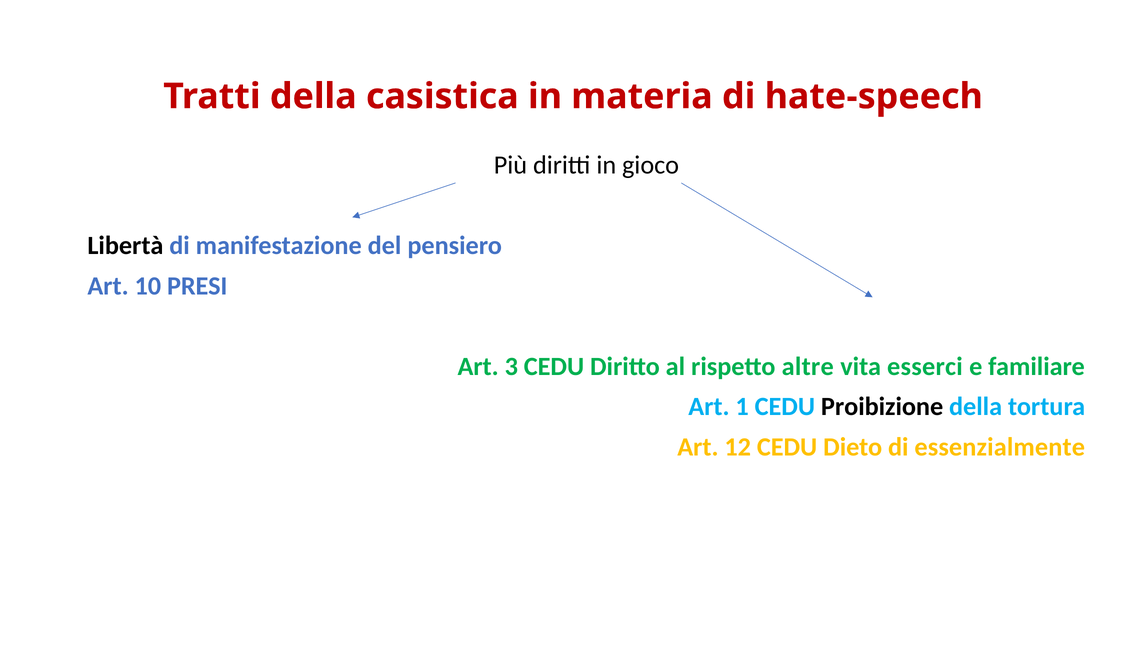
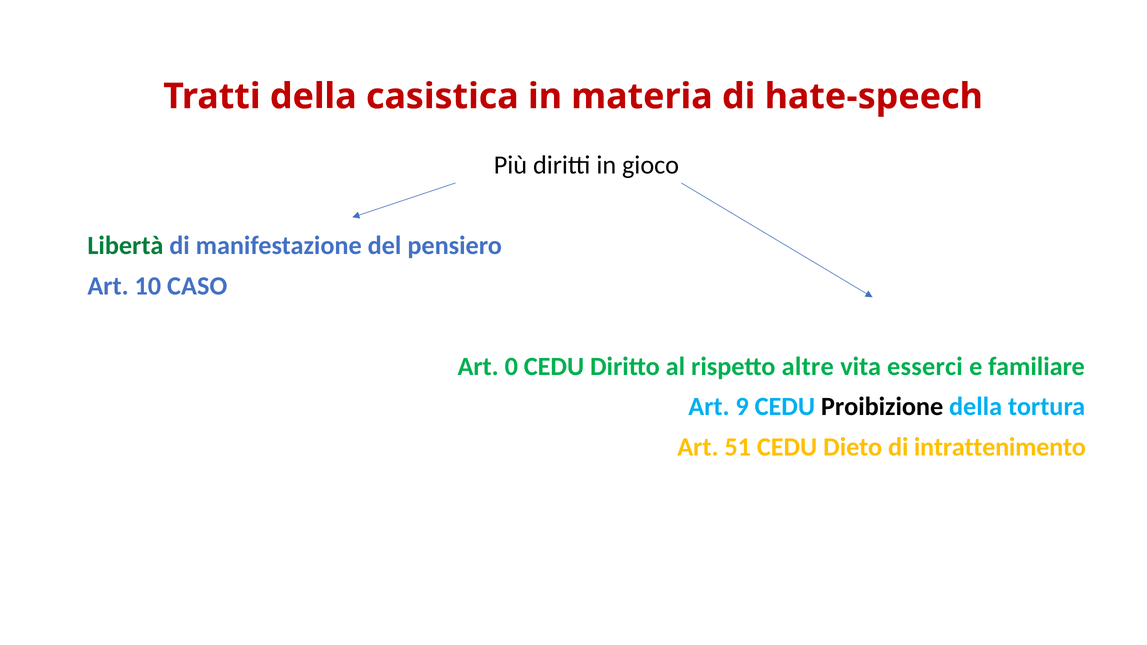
Libertà colour: black -> green
PRESI: PRESI -> CASO
3: 3 -> 0
1: 1 -> 9
12: 12 -> 51
essenzialmente: essenzialmente -> intrattenimento
